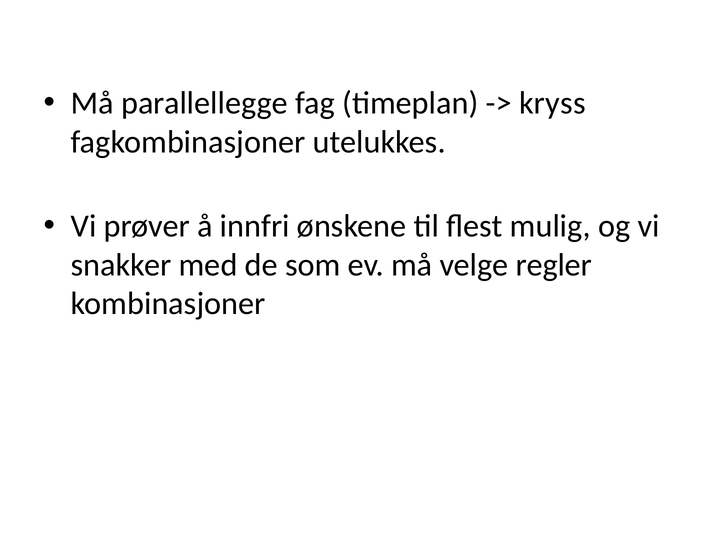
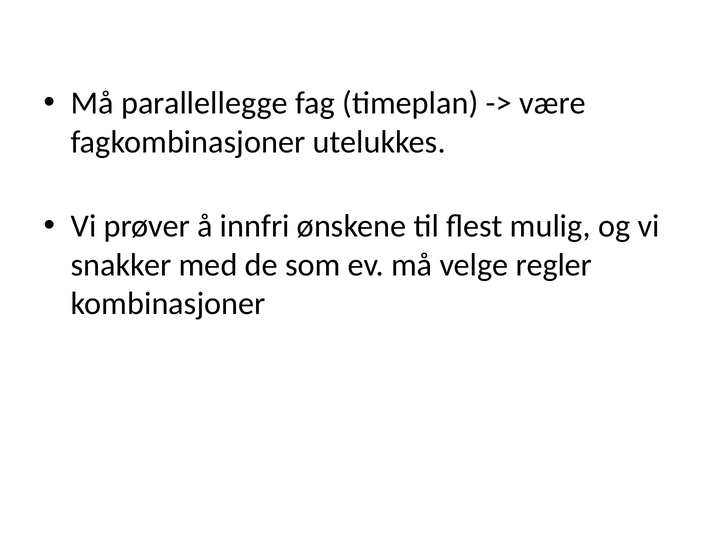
kryss: kryss -> være
